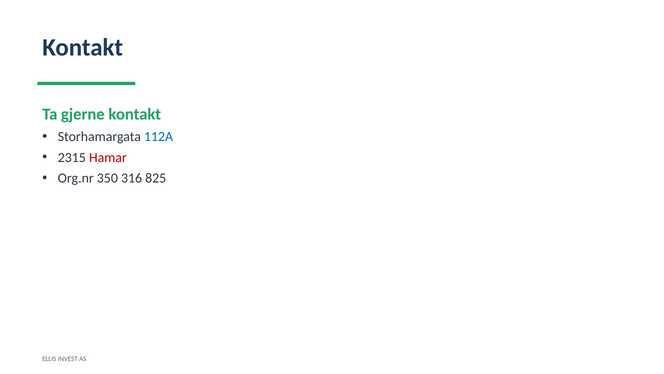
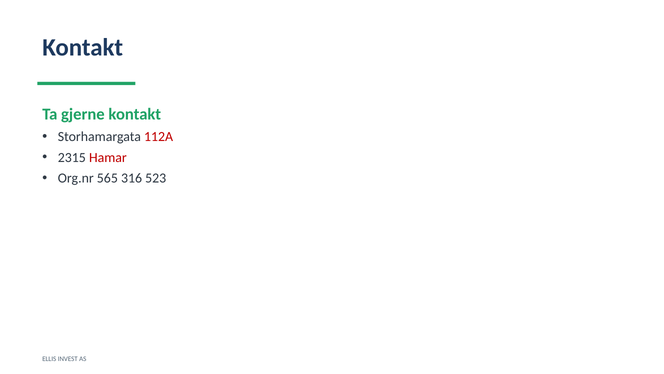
112A colour: blue -> red
350: 350 -> 565
825: 825 -> 523
